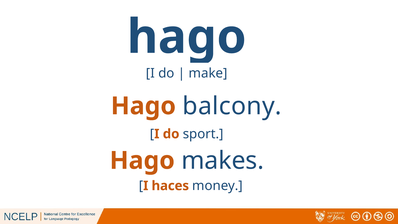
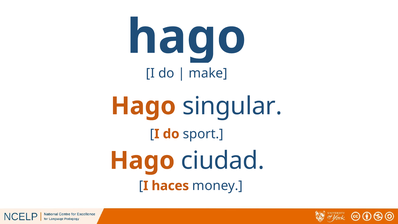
balcony: balcony -> singular
makes: makes -> ciudad
